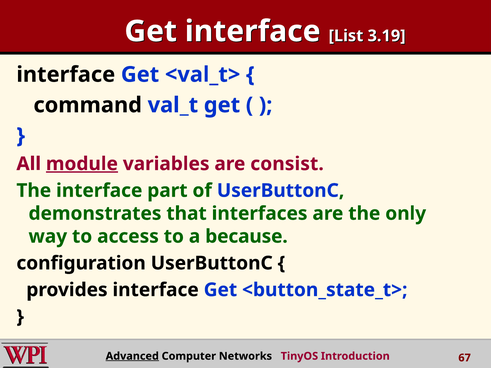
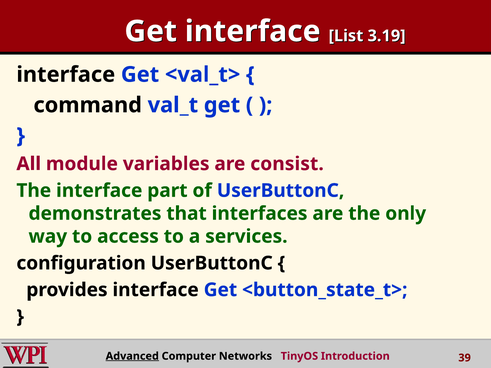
module underline: present -> none
because: because -> services
67: 67 -> 39
